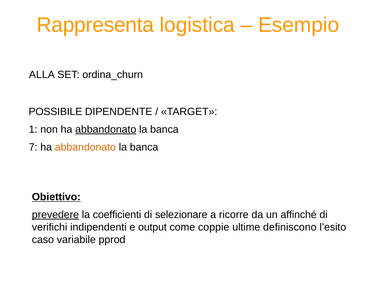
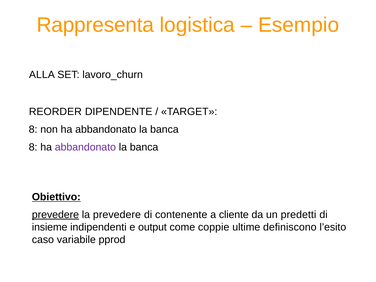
ordina_churn: ordina_churn -> lavoro_churn
POSSIBILE: POSSIBILE -> REORDER
1 at (33, 129): 1 -> 8
abbandonato at (106, 129) underline: present -> none
7 at (33, 147): 7 -> 8
abbandonato at (85, 147) colour: orange -> purple
la coefficienti: coefficienti -> prevedere
selezionare: selezionare -> contenente
ricorre: ricorre -> cliente
affinché: affinché -> predetti
verifichi: verifichi -> insieme
